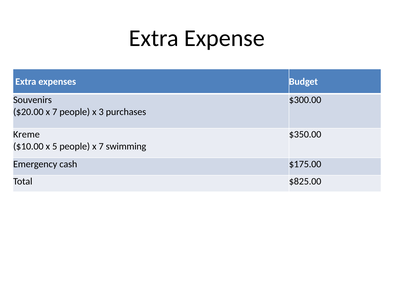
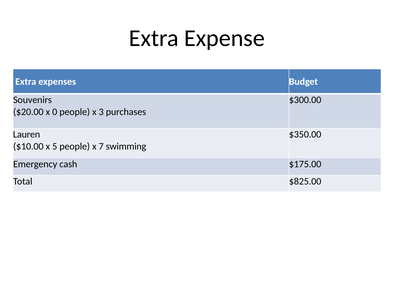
$20.00 x 7: 7 -> 0
Kreme: Kreme -> Lauren
